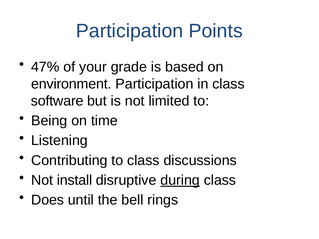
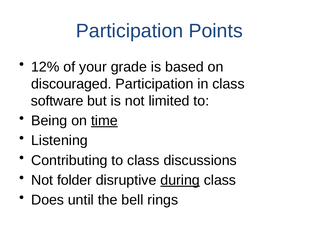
47%: 47% -> 12%
environment: environment -> discouraged
time underline: none -> present
install: install -> folder
